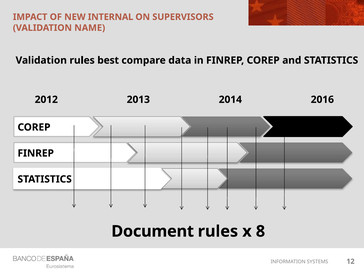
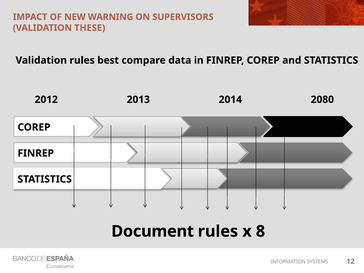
INTERNAL: INTERNAL -> WARNING
NAME: NAME -> THESE
2016: 2016 -> 2080
